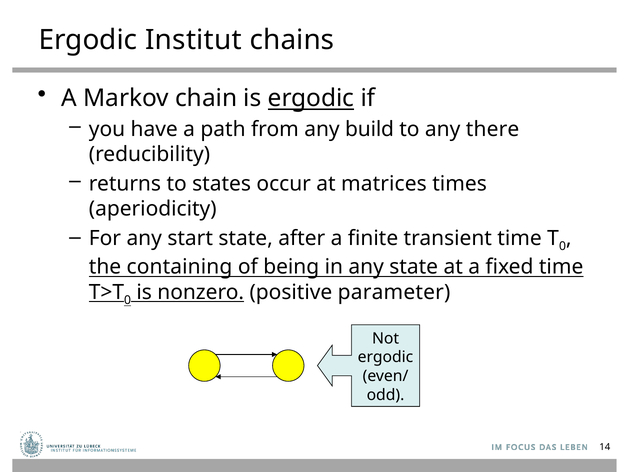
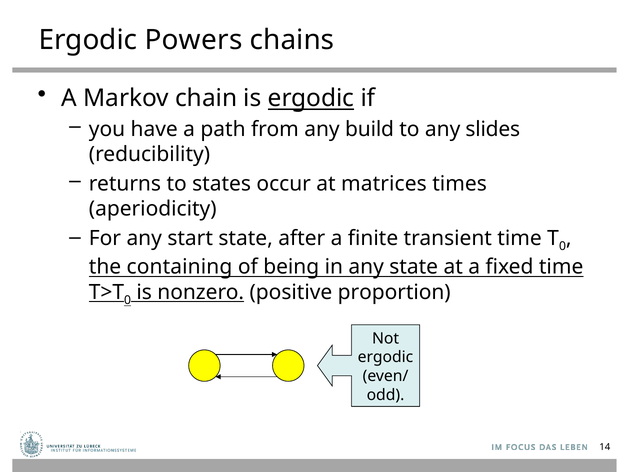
Institut: Institut -> Powers
there: there -> slides
parameter: parameter -> proportion
